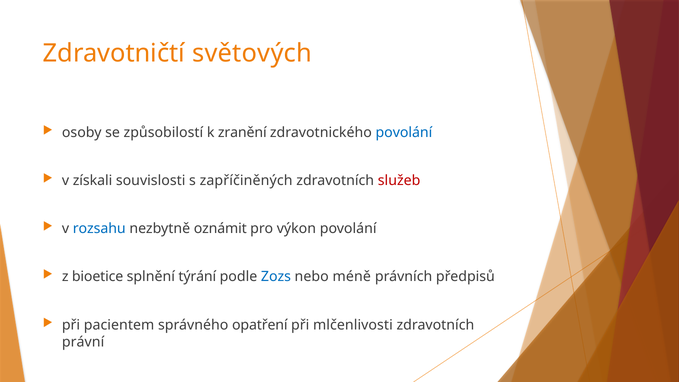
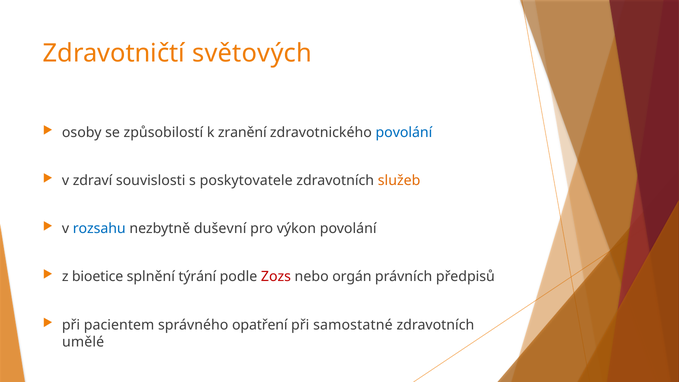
získali: získali -> zdraví
zapříčiněných: zapříčiněných -> poskytovatele
služeb colour: red -> orange
oznámit: oznámit -> duševní
Zozs colour: blue -> red
méně: méně -> orgán
mlčenlivosti: mlčenlivosti -> samostatné
právní: právní -> umělé
